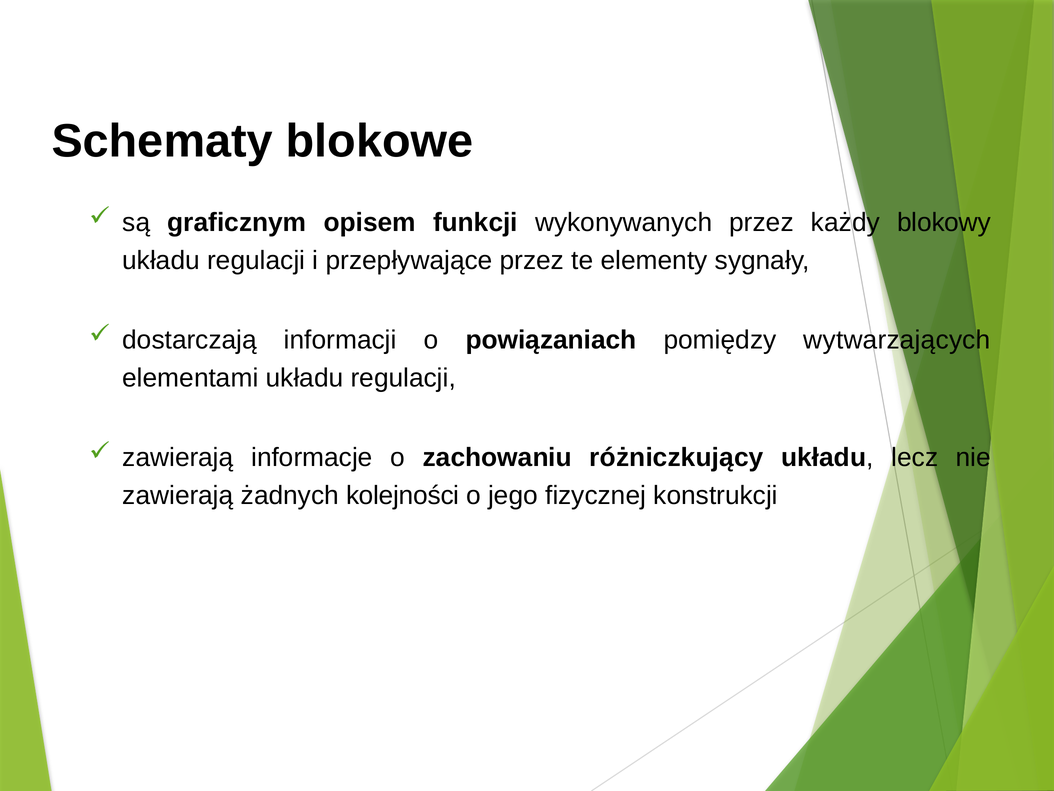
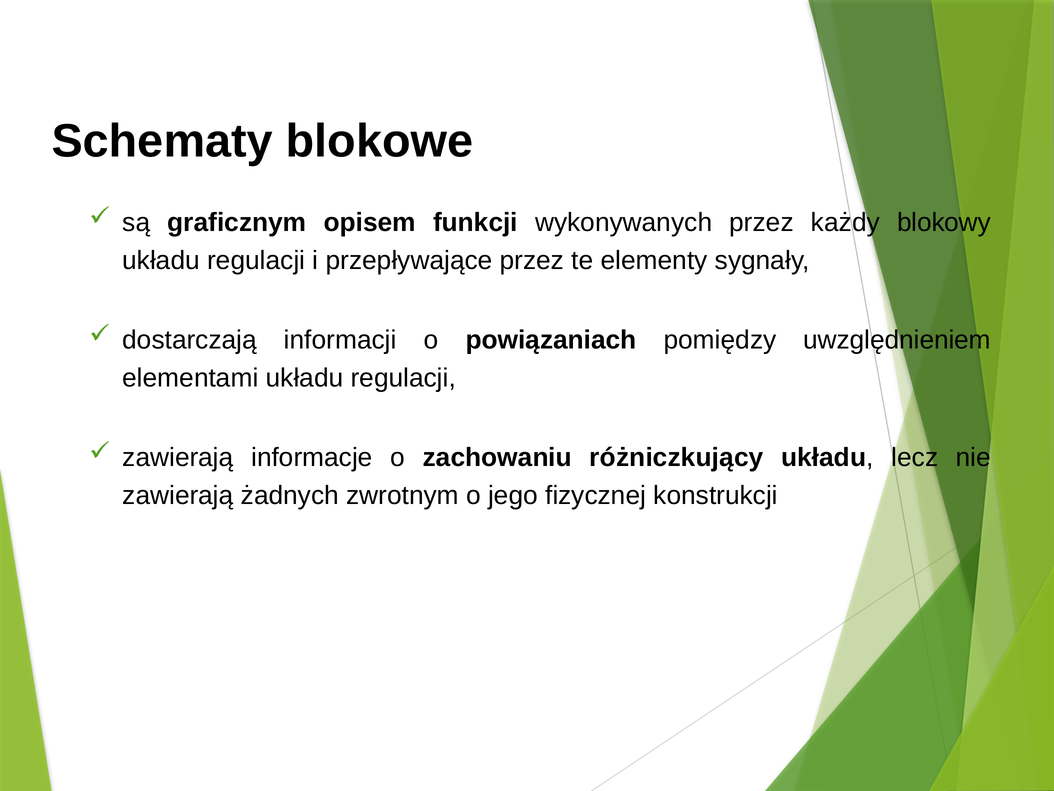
wytwarzających: wytwarzających -> uwzględnieniem
kolejności: kolejności -> zwrotnym
